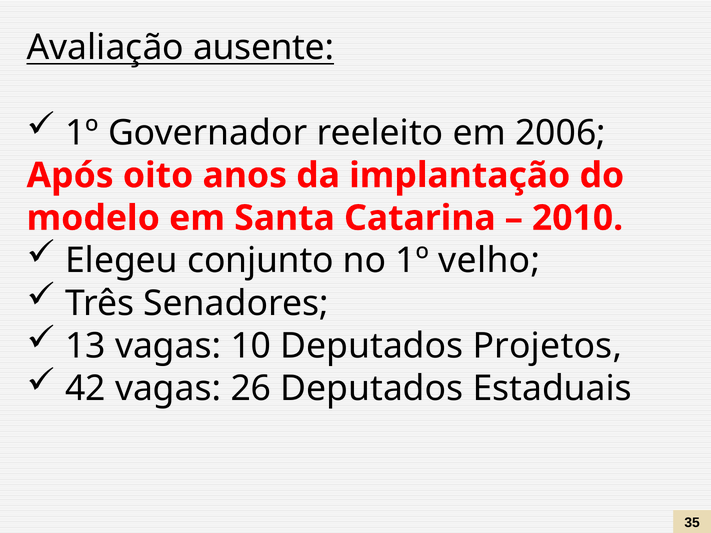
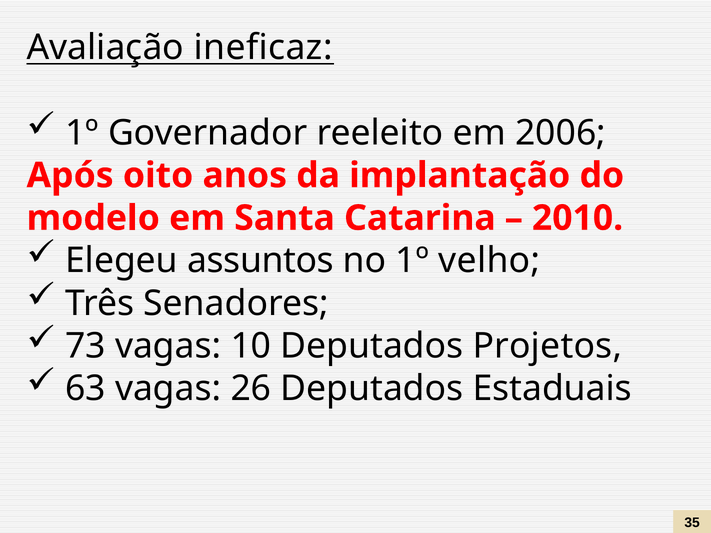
ausente: ausente -> ineficaz
conjunto: conjunto -> assuntos
13: 13 -> 73
42: 42 -> 63
